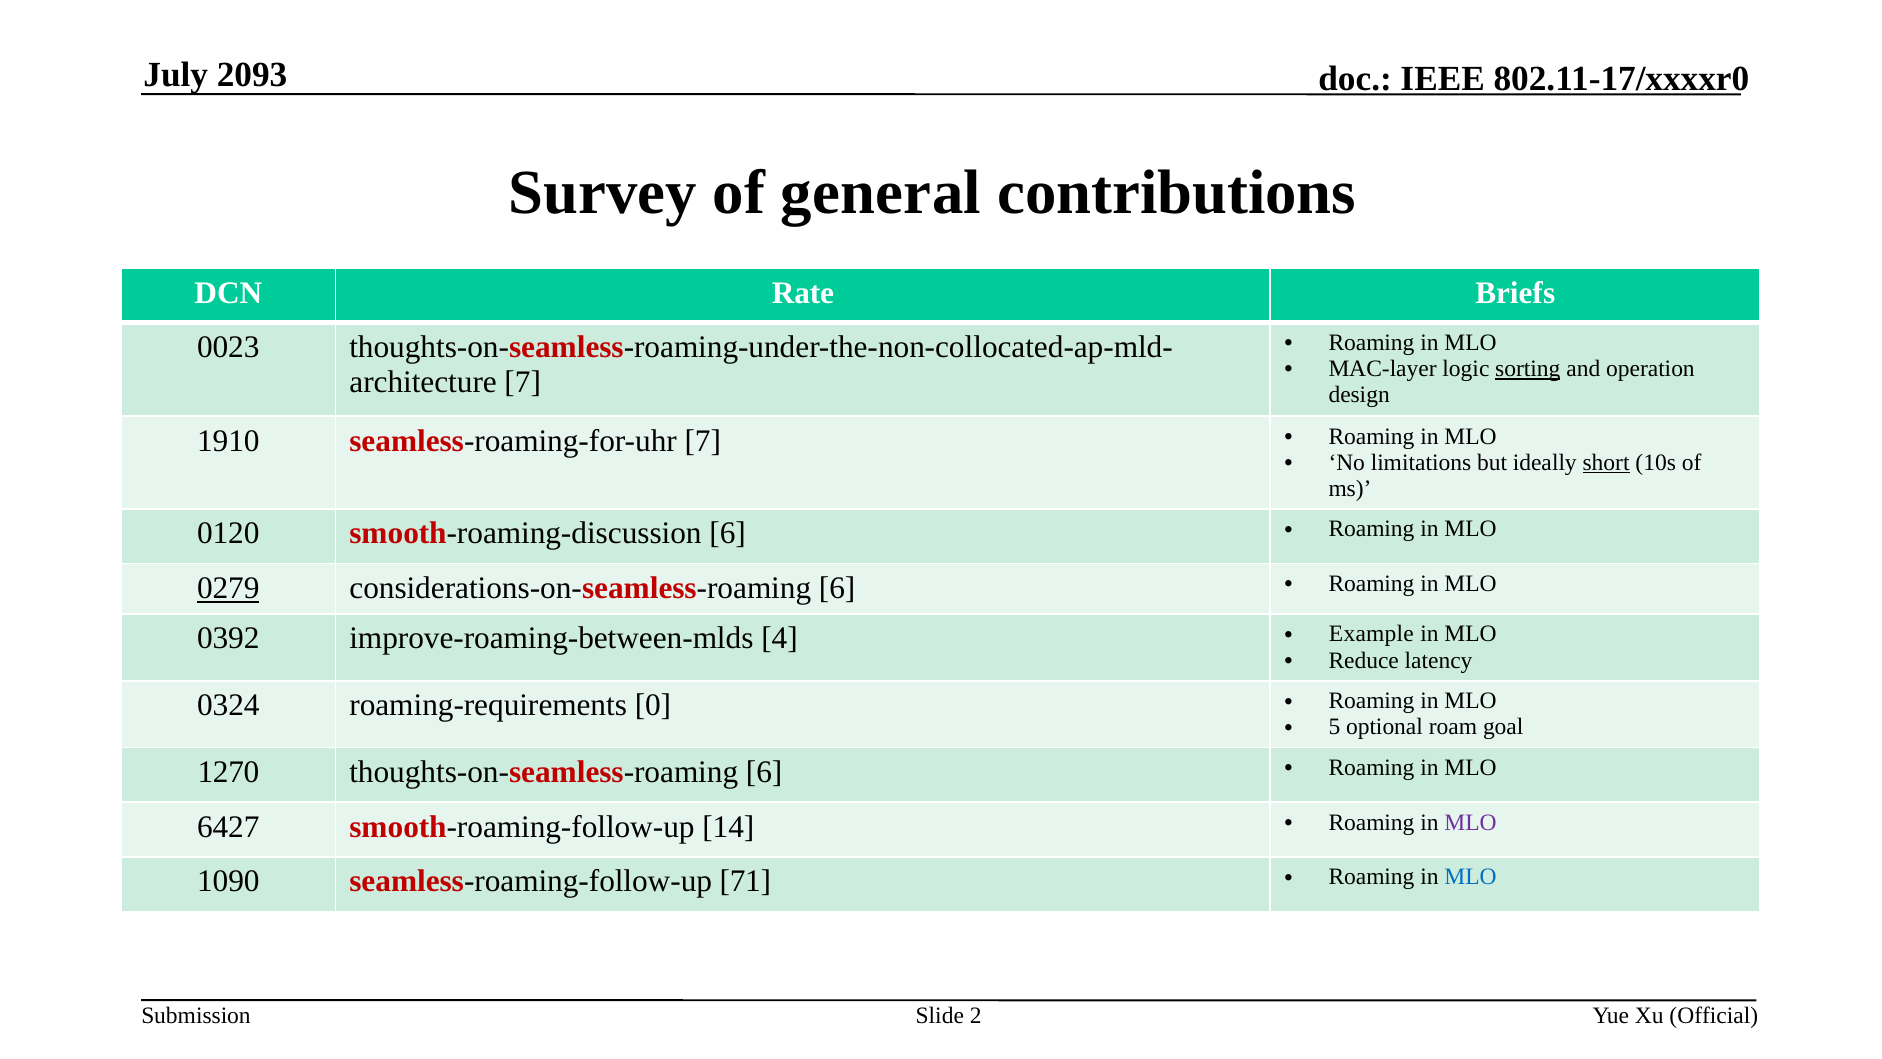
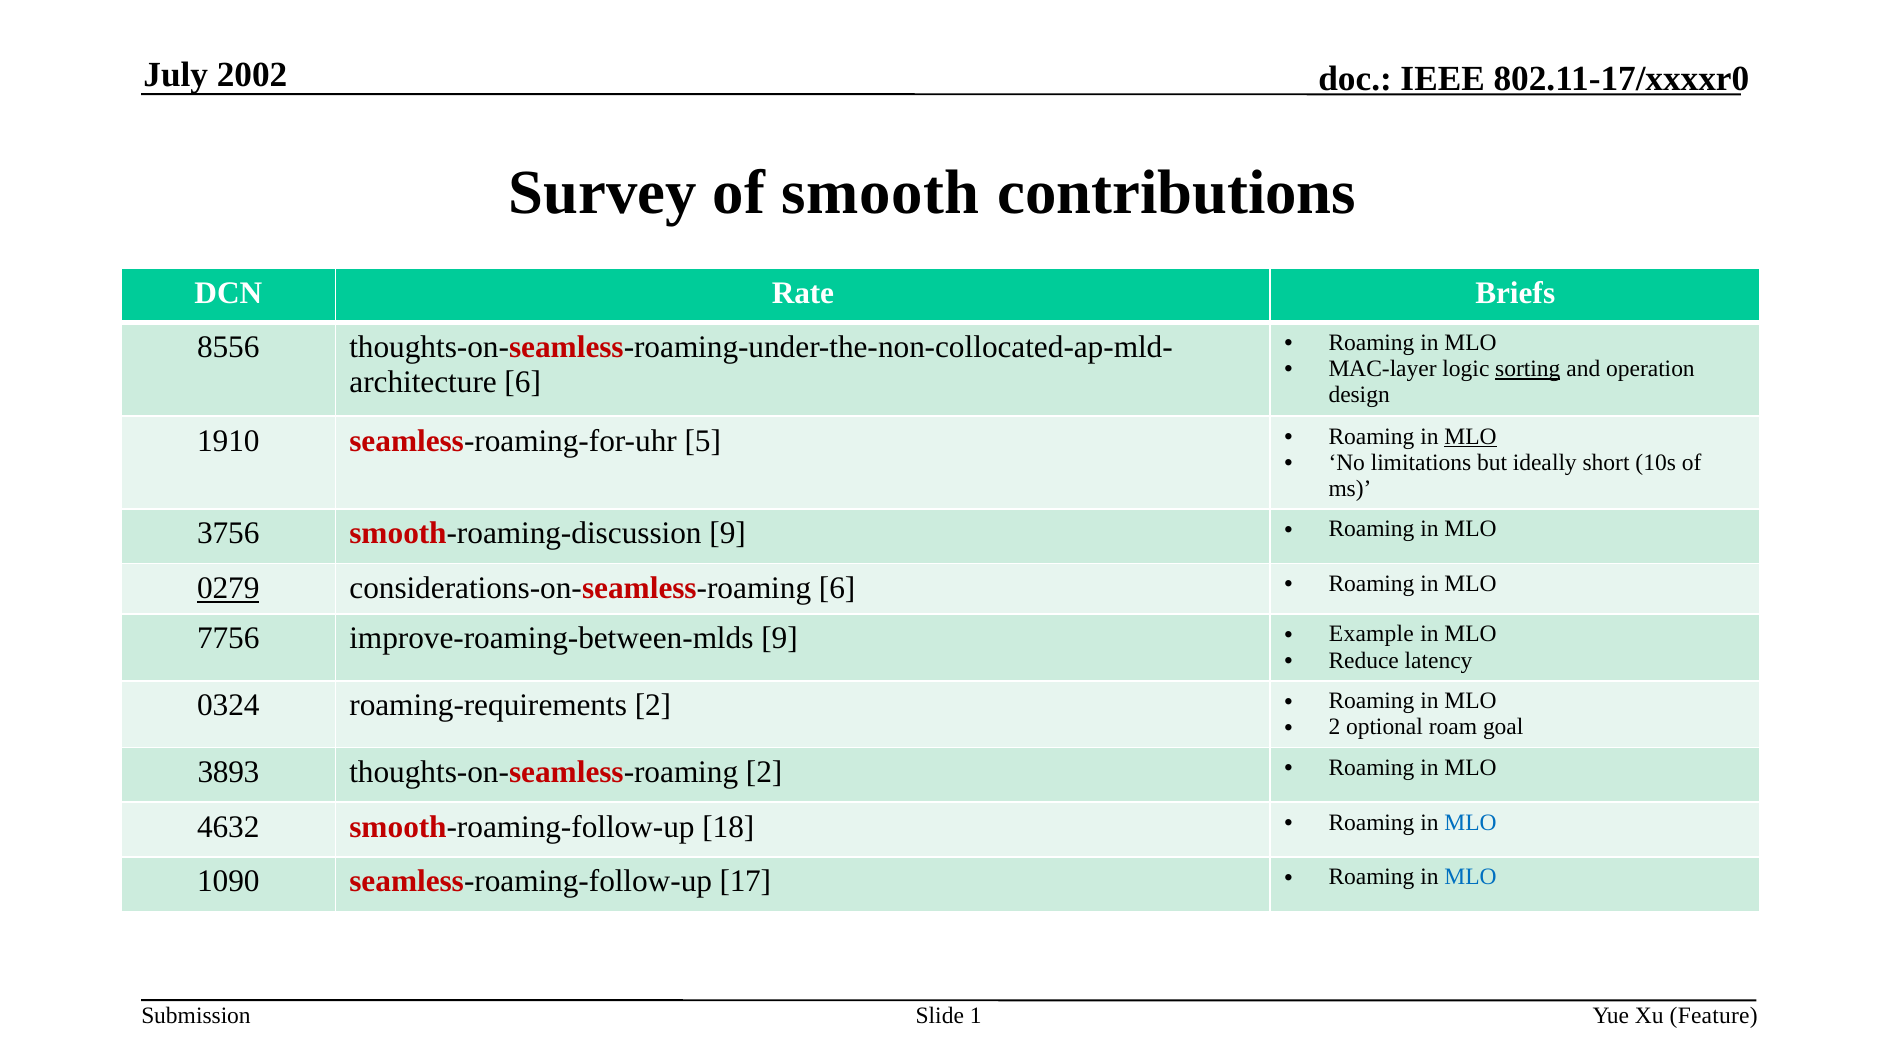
2093: 2093 -> 2002
general: general -> smooth
0023: 0023 -> 8556
7 at (523, 382): 7 -> 6
seamless-roaming-for-uhr 7: 7 -> 5
MLO at (1471, 436) underline: none -> present
short underline: present -> none
0120: 0120 -> 3756
smooth-roaming-discussion 6: 6 -> 9
0392: 0392 -> 7756
improve-roaming-between-mlds 4: 4 -> 9
roaming-requirements 0: 0 -> 2
5 at (1334, 727): 5 -> 2
1270: 1270 -> 3893
thoughts-on-seamless-roaming 6: 6 -> 2
6427: 6427 -> 4632
14: 14 -> 18
MLO at (1471, 822) colour: purple -> blue
71: 71 -> 17
2: 2 -> 1
Official: Official -> Feature
